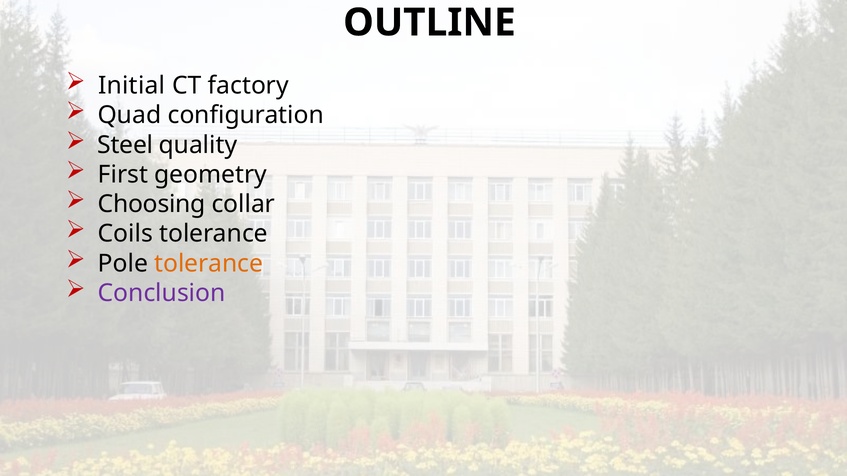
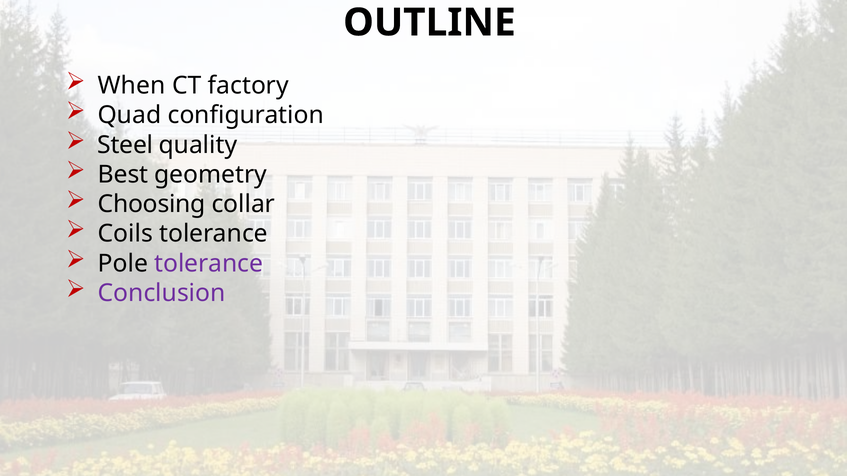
Initial: Initial -> When
First: First -> Best
tolerance at (209, 264) colour: orange -> purple
